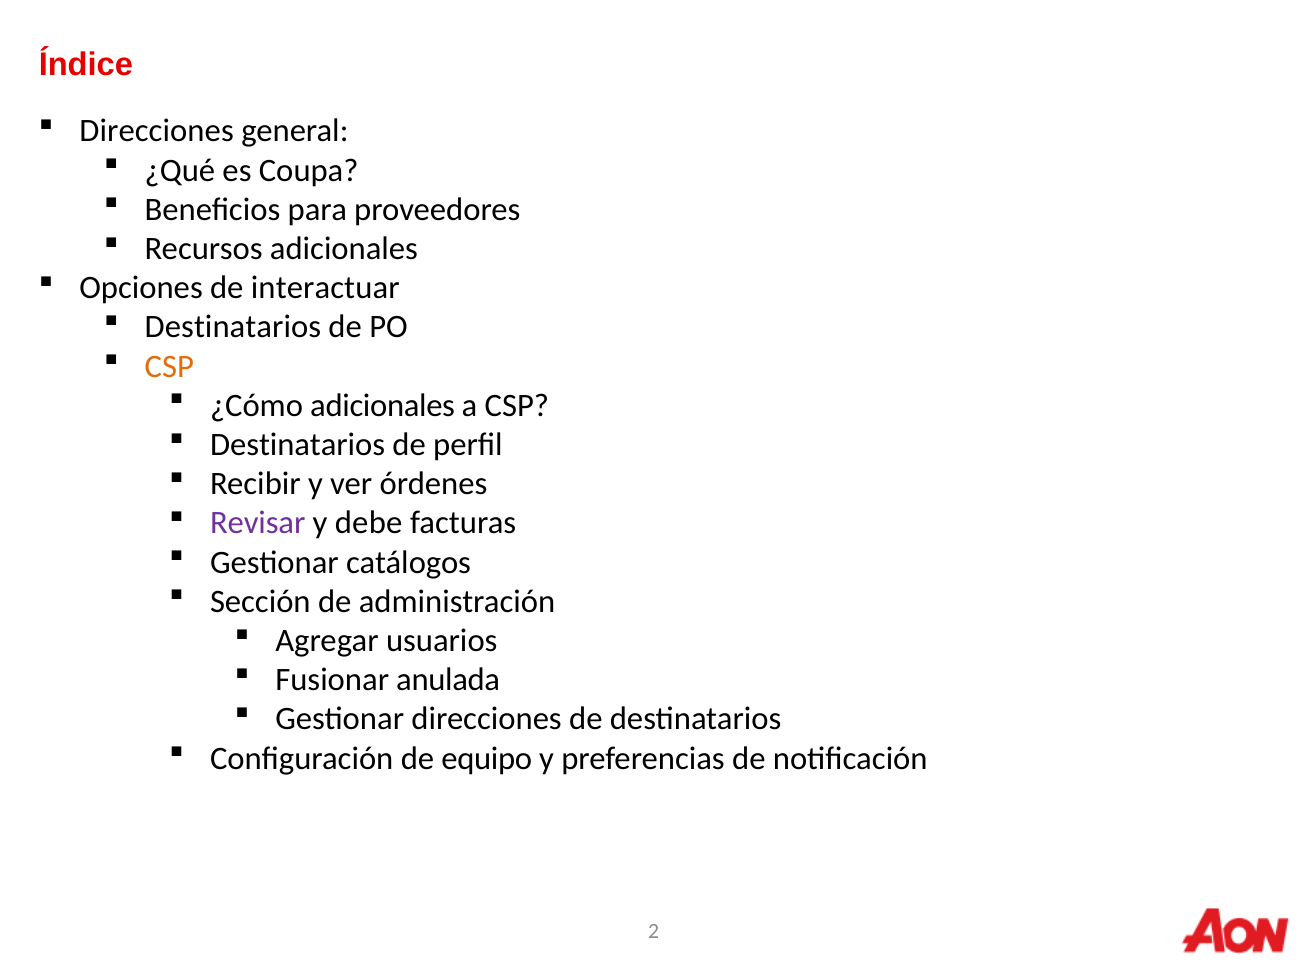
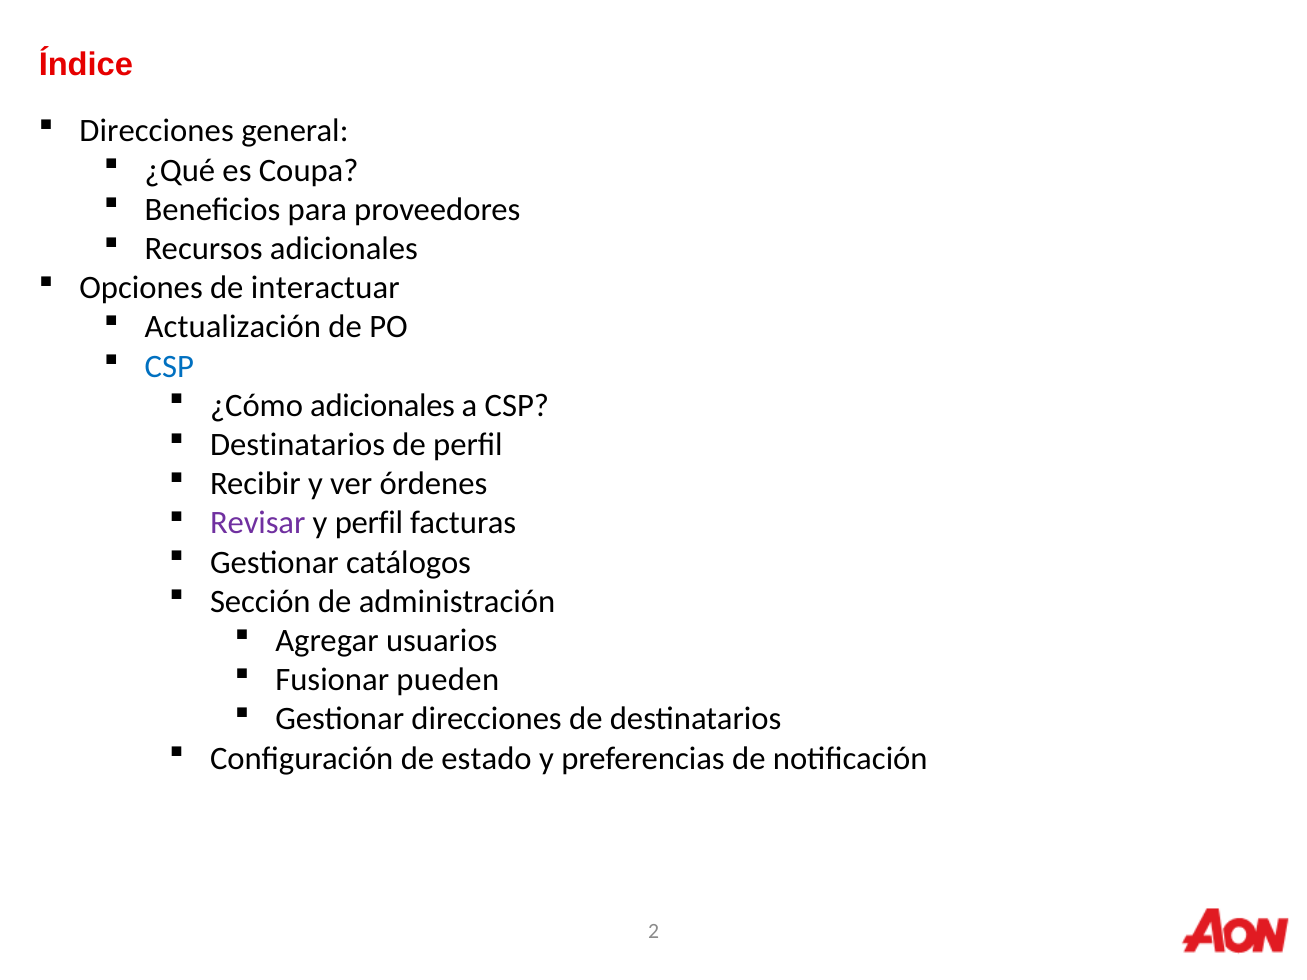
Destinatarios at (233, 327): Destinatarios -> Actualización
CSP at (169, 366) colour: orange -> blue
y debe: debe -> perfil
anulada: anulada -> pueden
equipo: equipo -> estado
